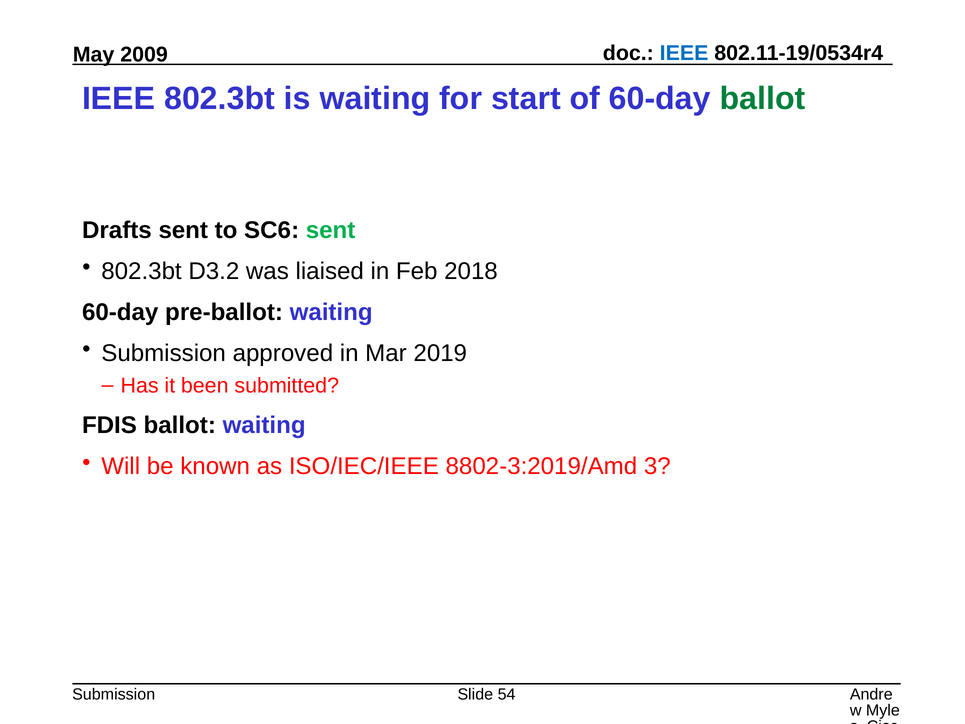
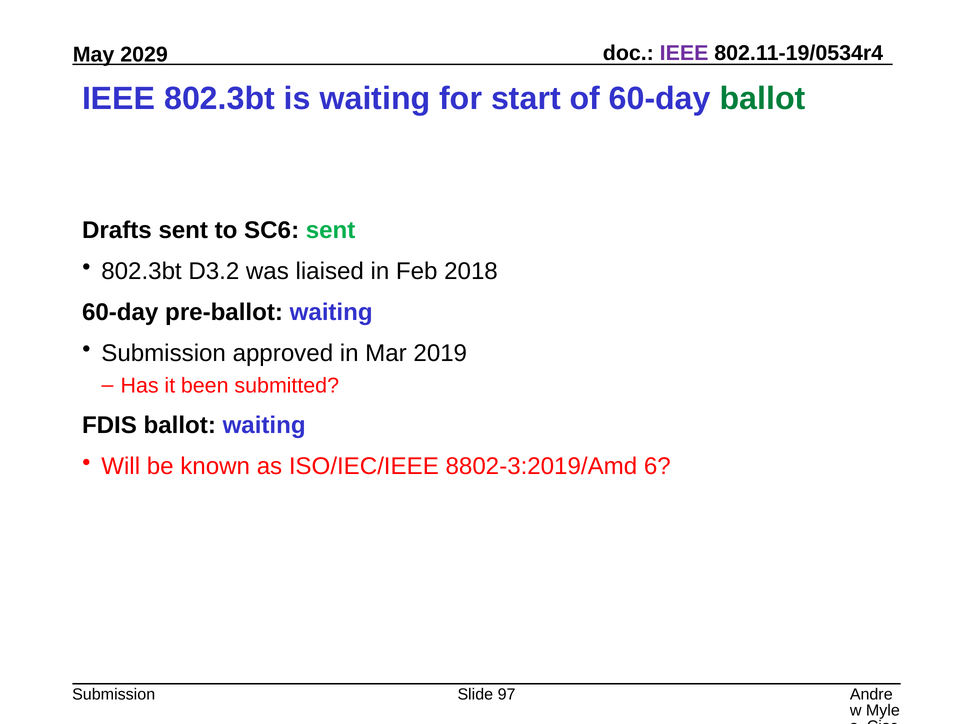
IEEE at (684, 53) colour: blue -> purple
2009: 2009 -> 2029
3: 3 -> 6
54: 54 -> 97
